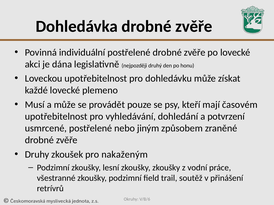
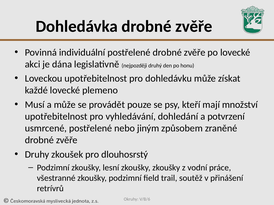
časovém: časovém -> množství
nakaženým: nakaženým -> dlouhosrstý
